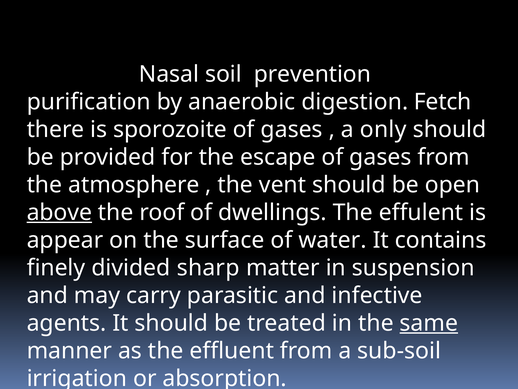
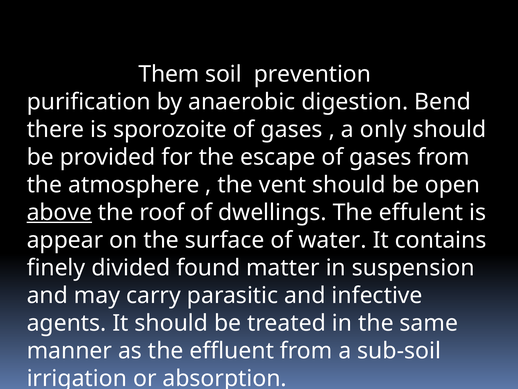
Nasal: Nasal -> Them
Fetch: Fetch -> Bend
sharp: sharp -> found
same underline: present -> none
